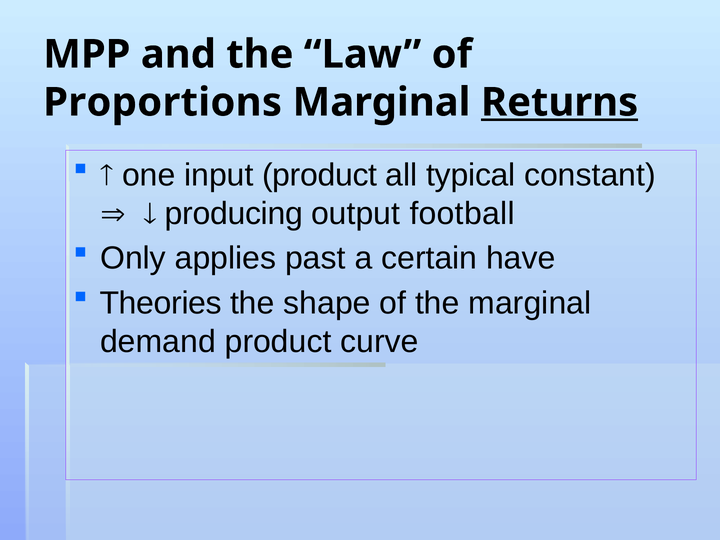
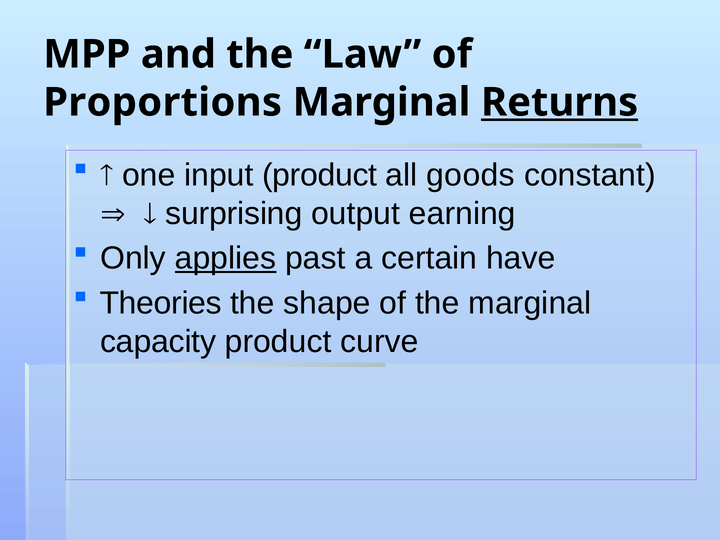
typical: typical -> goods
producing: producing -> surprising
football: football -> earning
applies underline: none -> present
demand: demand -> capacity
